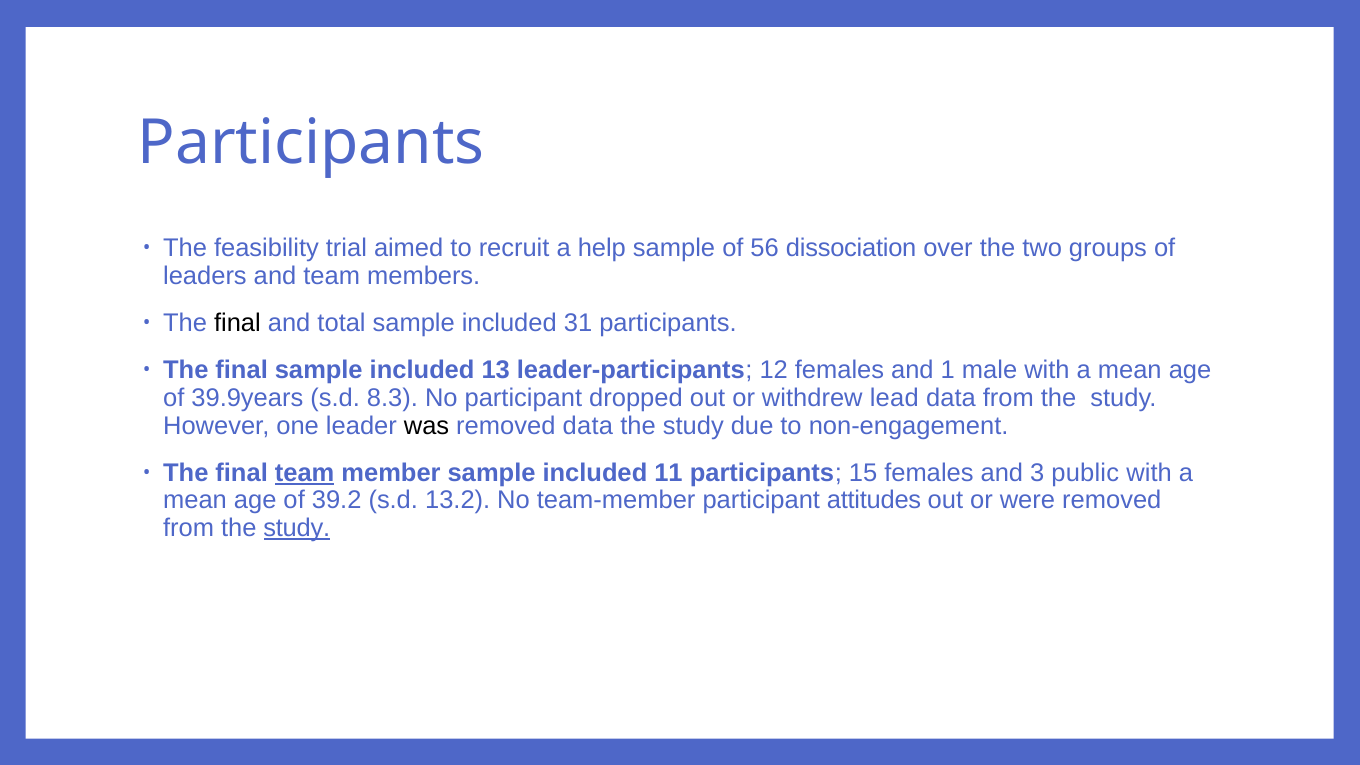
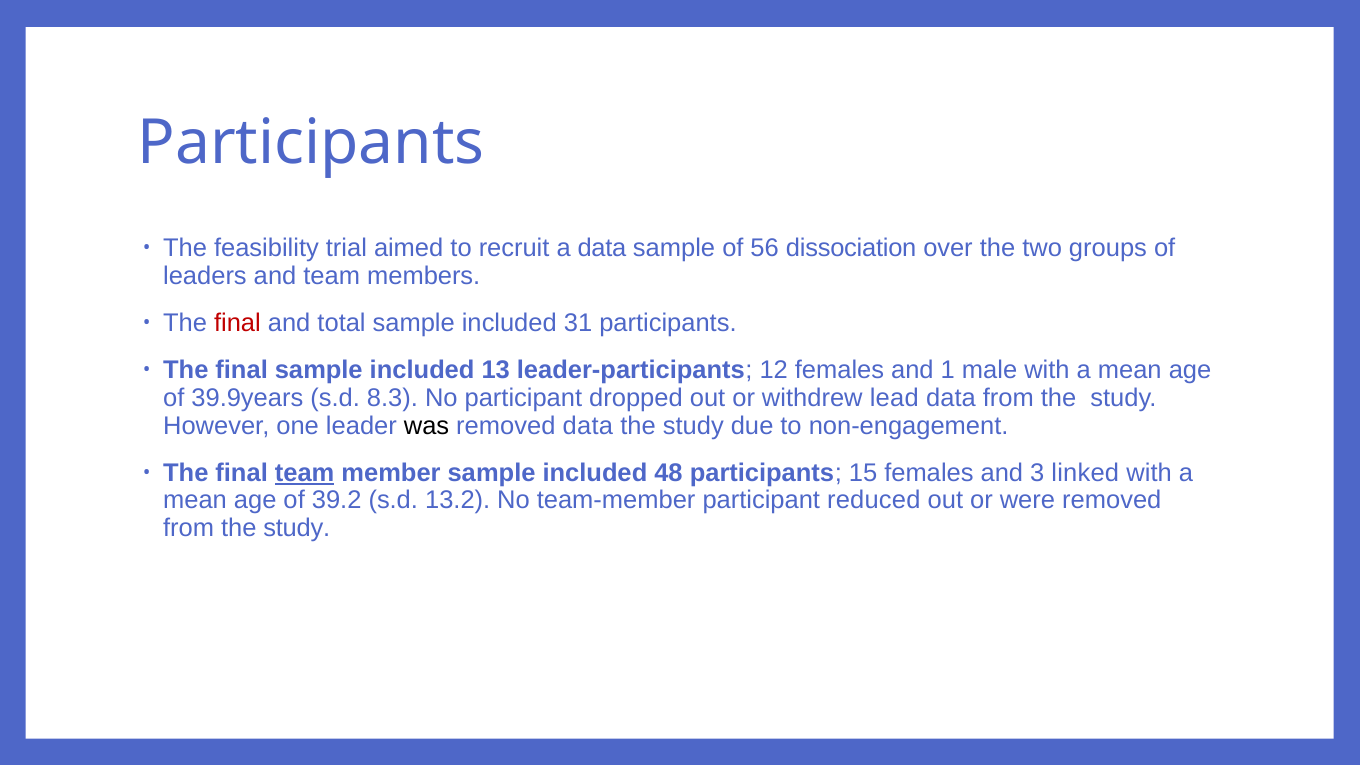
a help: help -> data
final at (237, 323) colour: black -> red
11: 11 -> 48
public: public -> linked
attitudes: attitudes -> reduced
study at (297, 528) underline: present -> none
